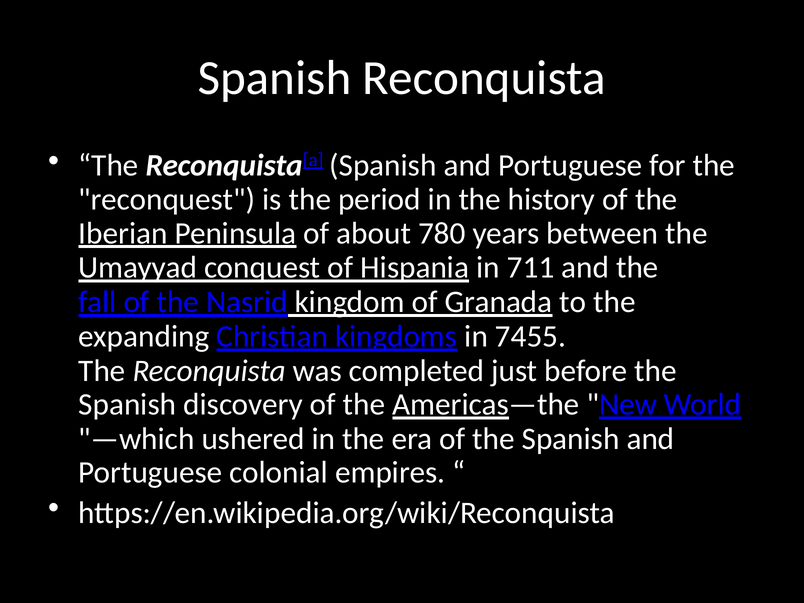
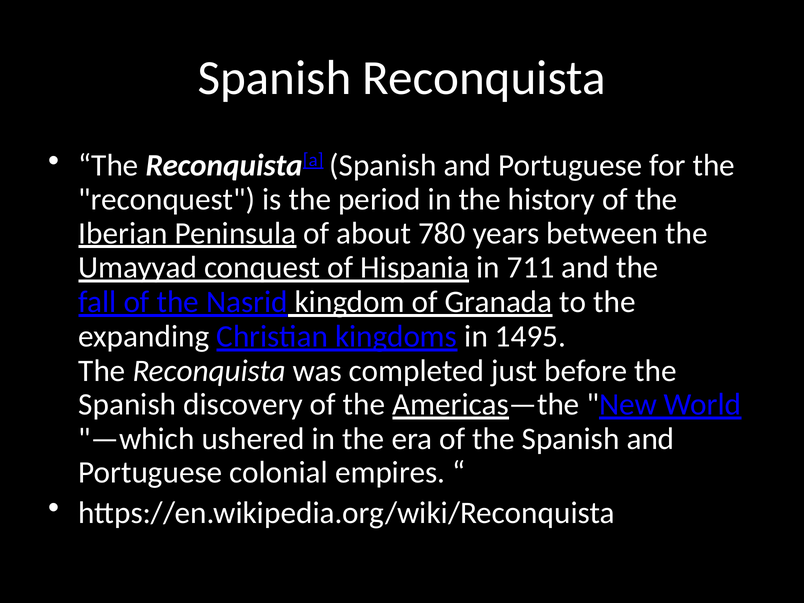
7455: 7455 -> 1495
